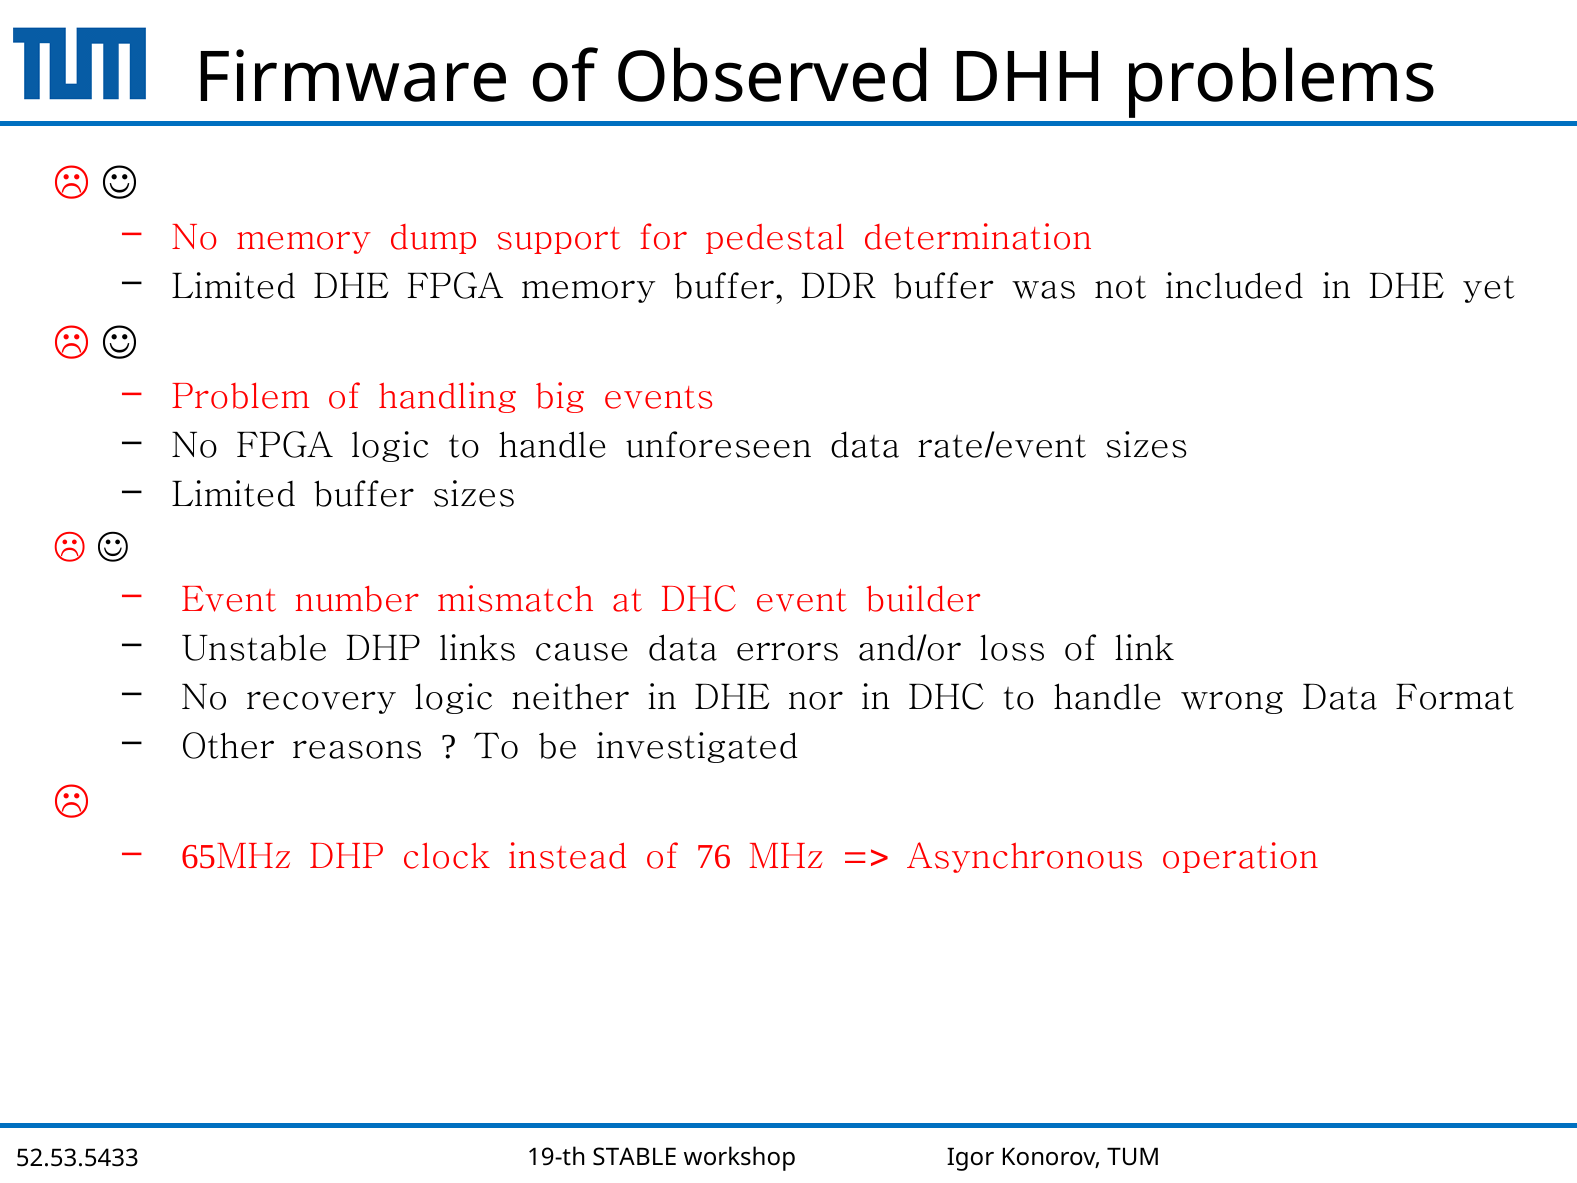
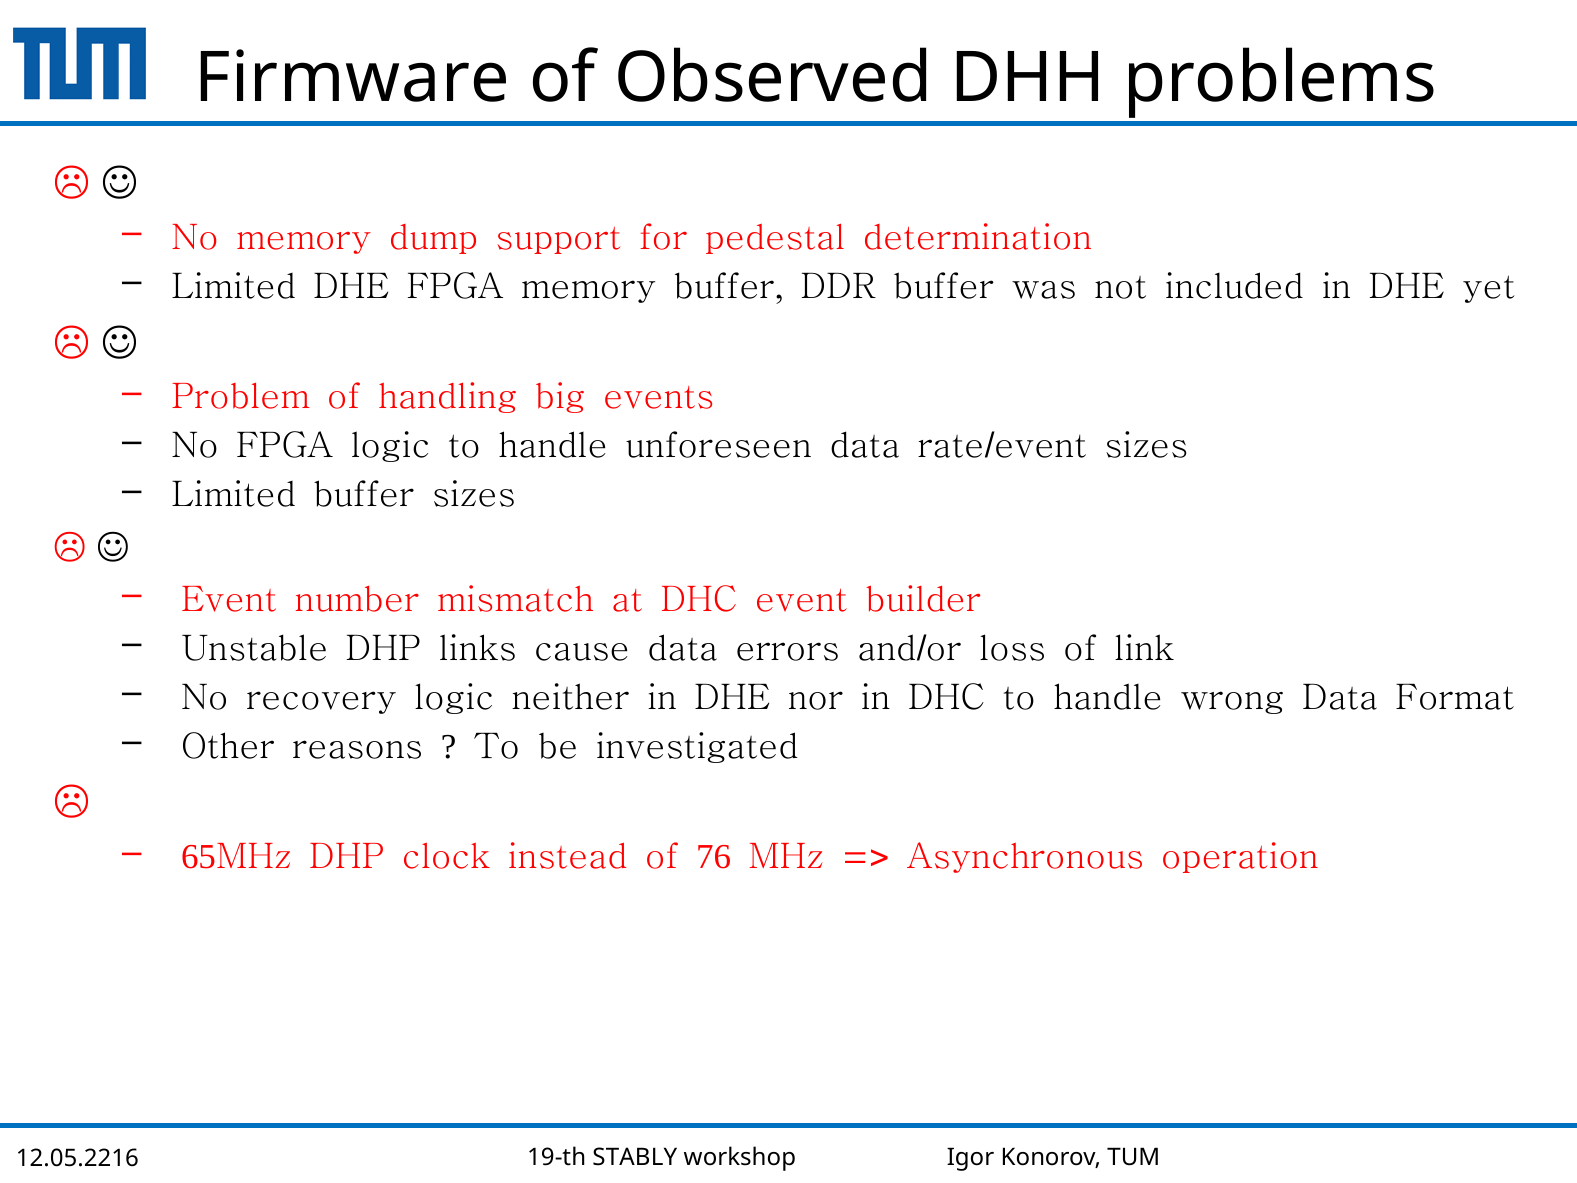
52.53.5433: 52.53.5433 -> 12.05.2216
STABLE: STABLE -> STABLY
